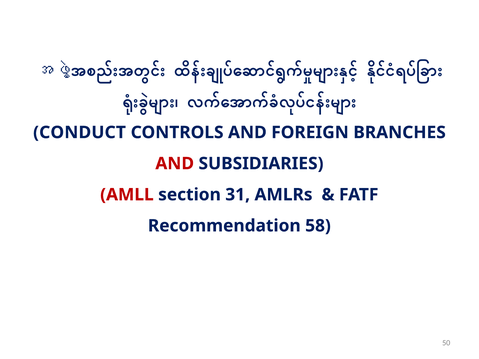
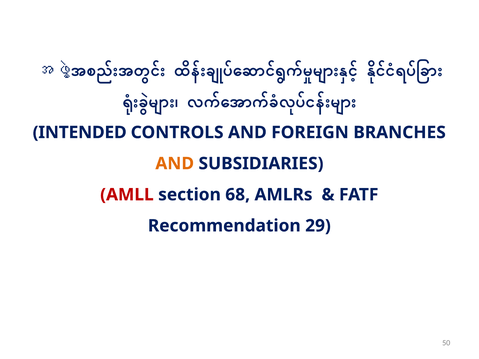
CONDUCT: CONDUCT -> INTENDED
AND at (175, 164) colour: red -> orange
31: 31 -> 68
58: 58 -> 29
